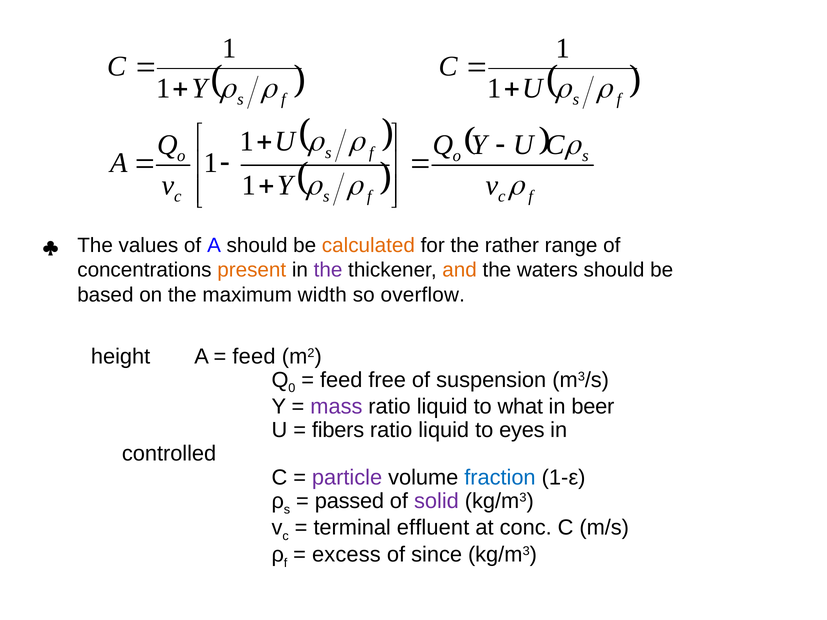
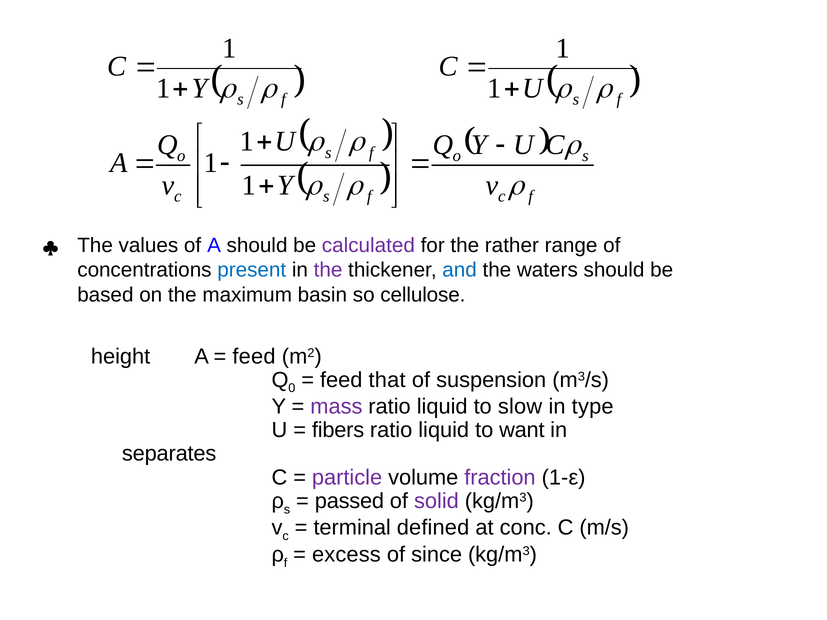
calculated colour: orange -> purple
present colour: orange -> blue
and colour: orange -> blue
width: width -> basin
overflow: overflow -> cellulose
free: free -> that
what: what -> slow
beer: beer -> type
eyes: eyes -> want
controlled: controlled -> separates
fraction colour: blue -> purple
effluent: effluent -> defined
